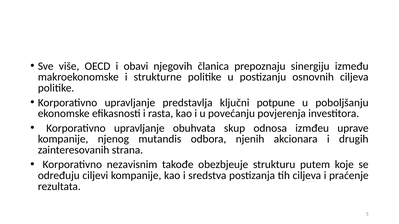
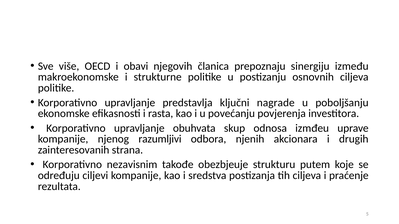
potpune: potpune -> nagrade
mutandis: mutandis -> razumljivi
